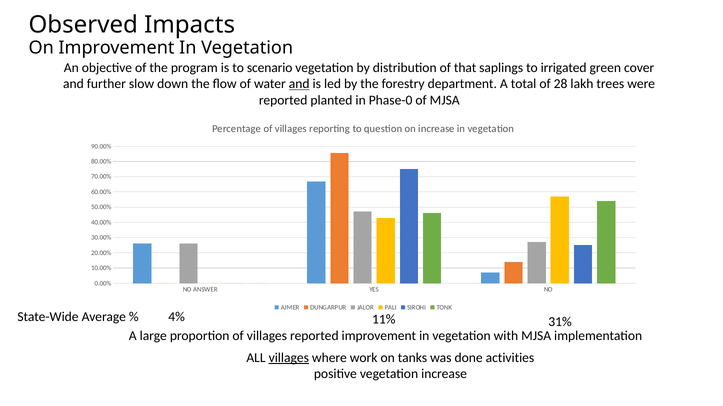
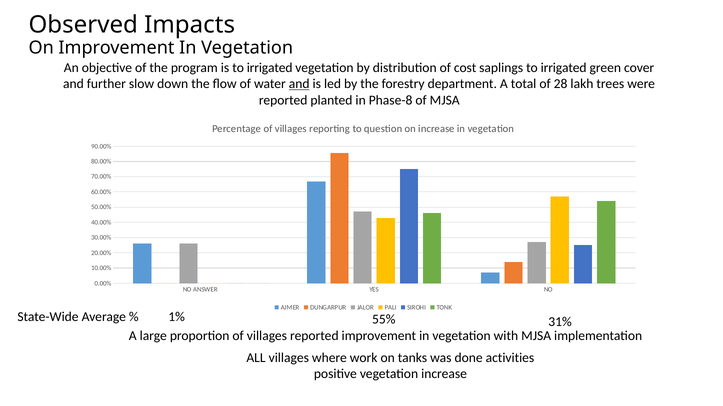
is to scenario: scenario -> irrigated
that: that -> cost
Phase-0: Phase-0 -> Phase-8
4%: 4% -> 1%
11%: 11% -> 55%
villages at (289, 358) underline: present -> none
